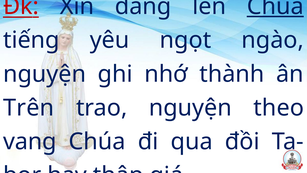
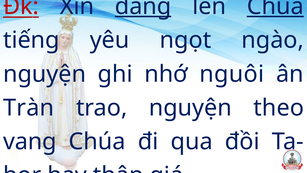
dâng underline: none -> present
thành: thành -> nguôi
Trên: Trên -> Tràn
